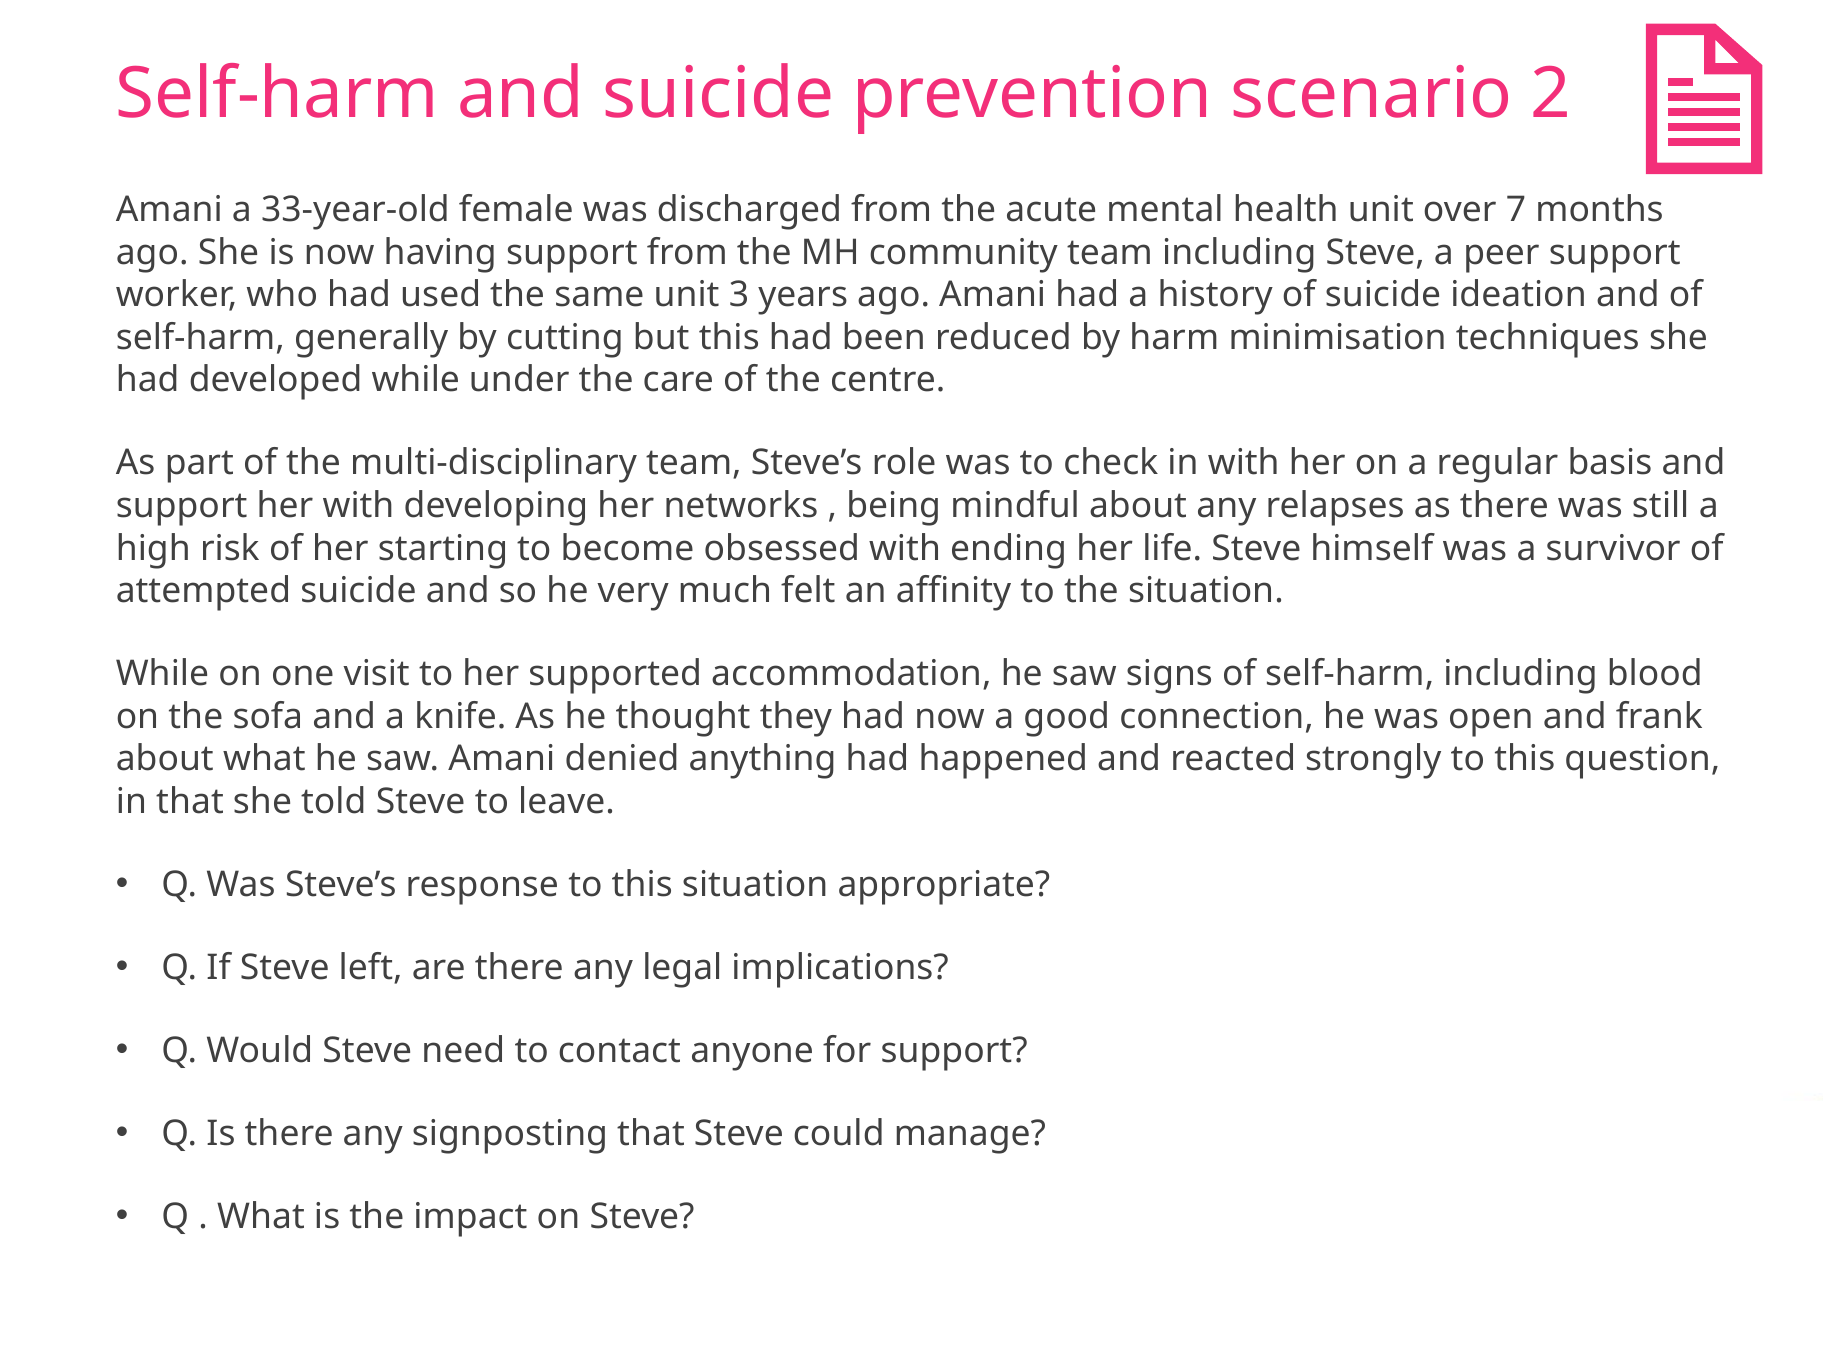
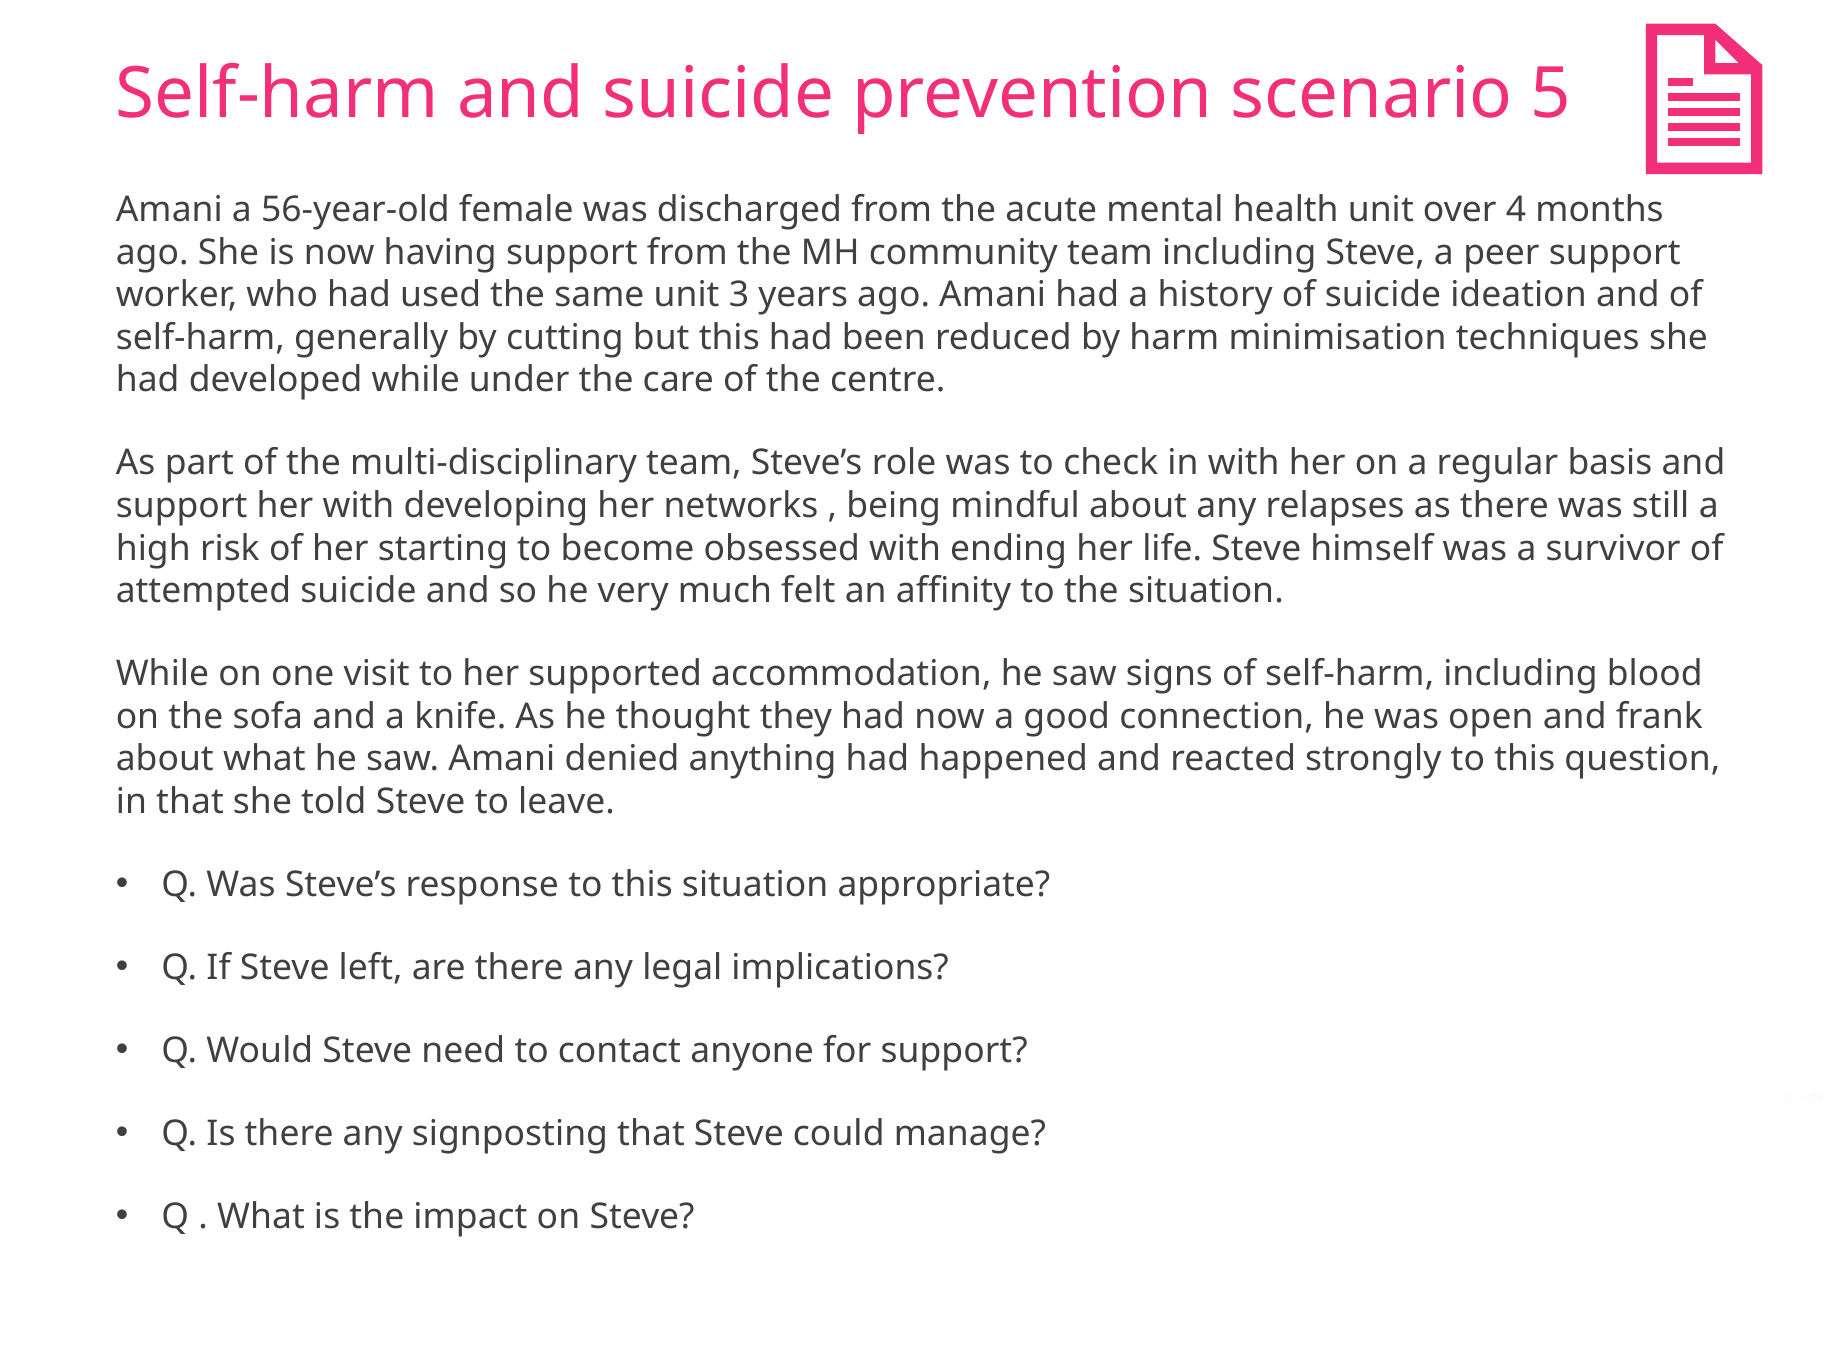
2: 2 -> 5
33-year-old: 33-year-old -> 56-year-old
7: 7 -> 4
